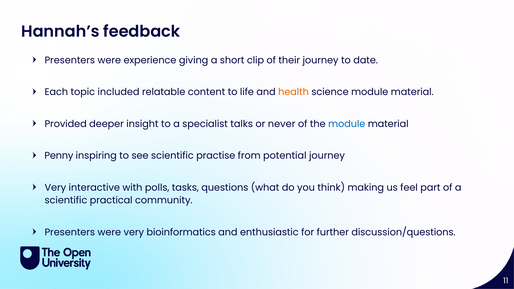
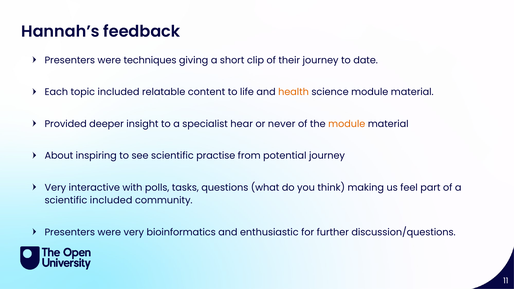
experience: experience -> techniques
talks: talks -> hear
module at (347, 124) colour: blue -> orange
Penny: Penny -> About
scientific practical: practical -> included
